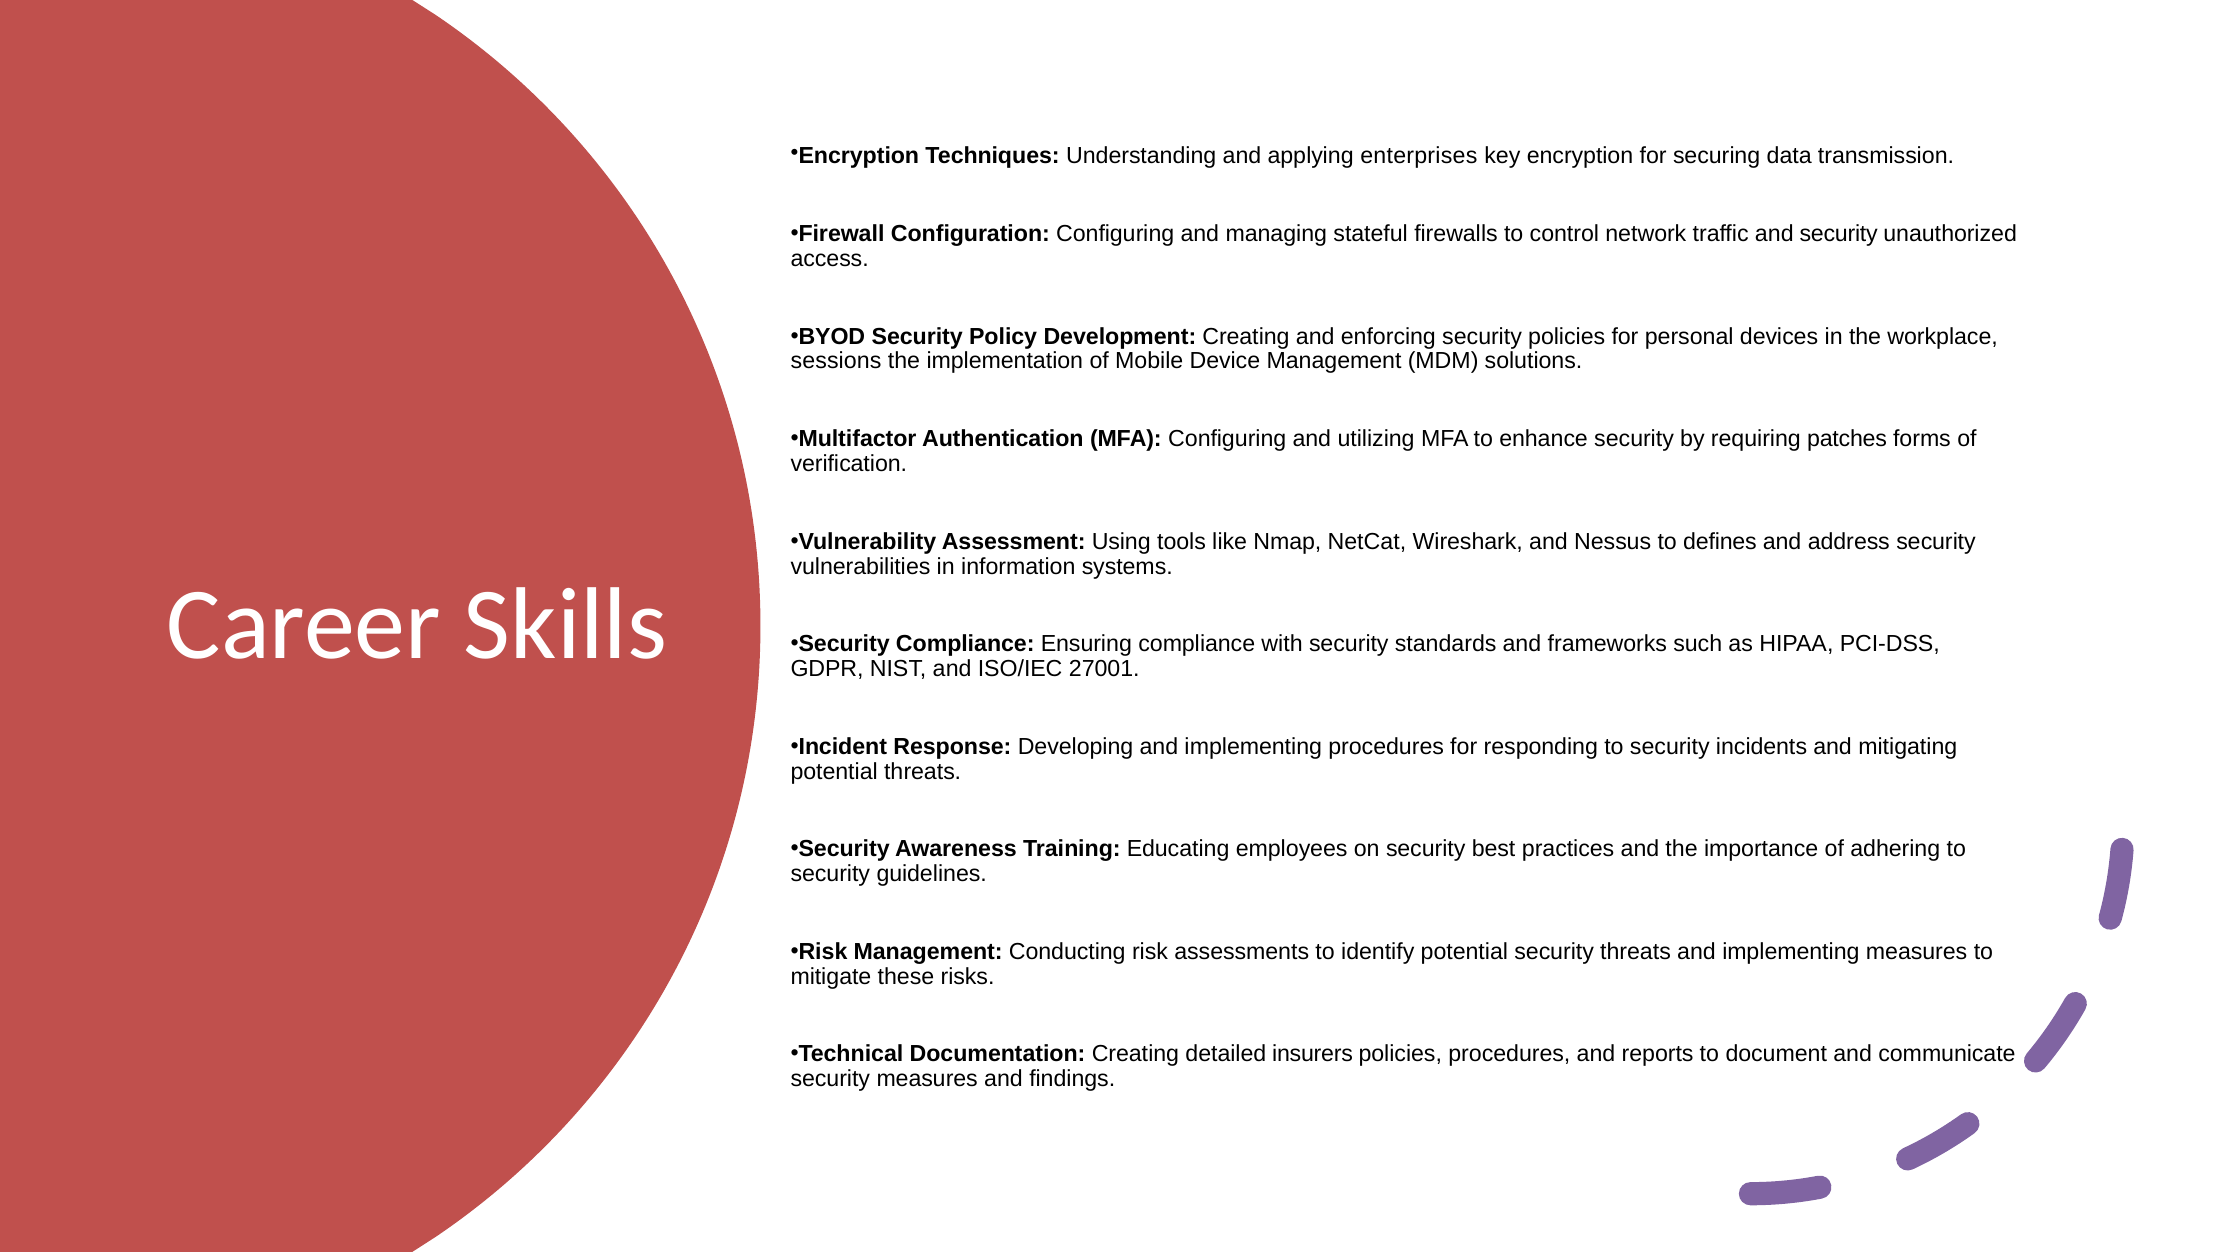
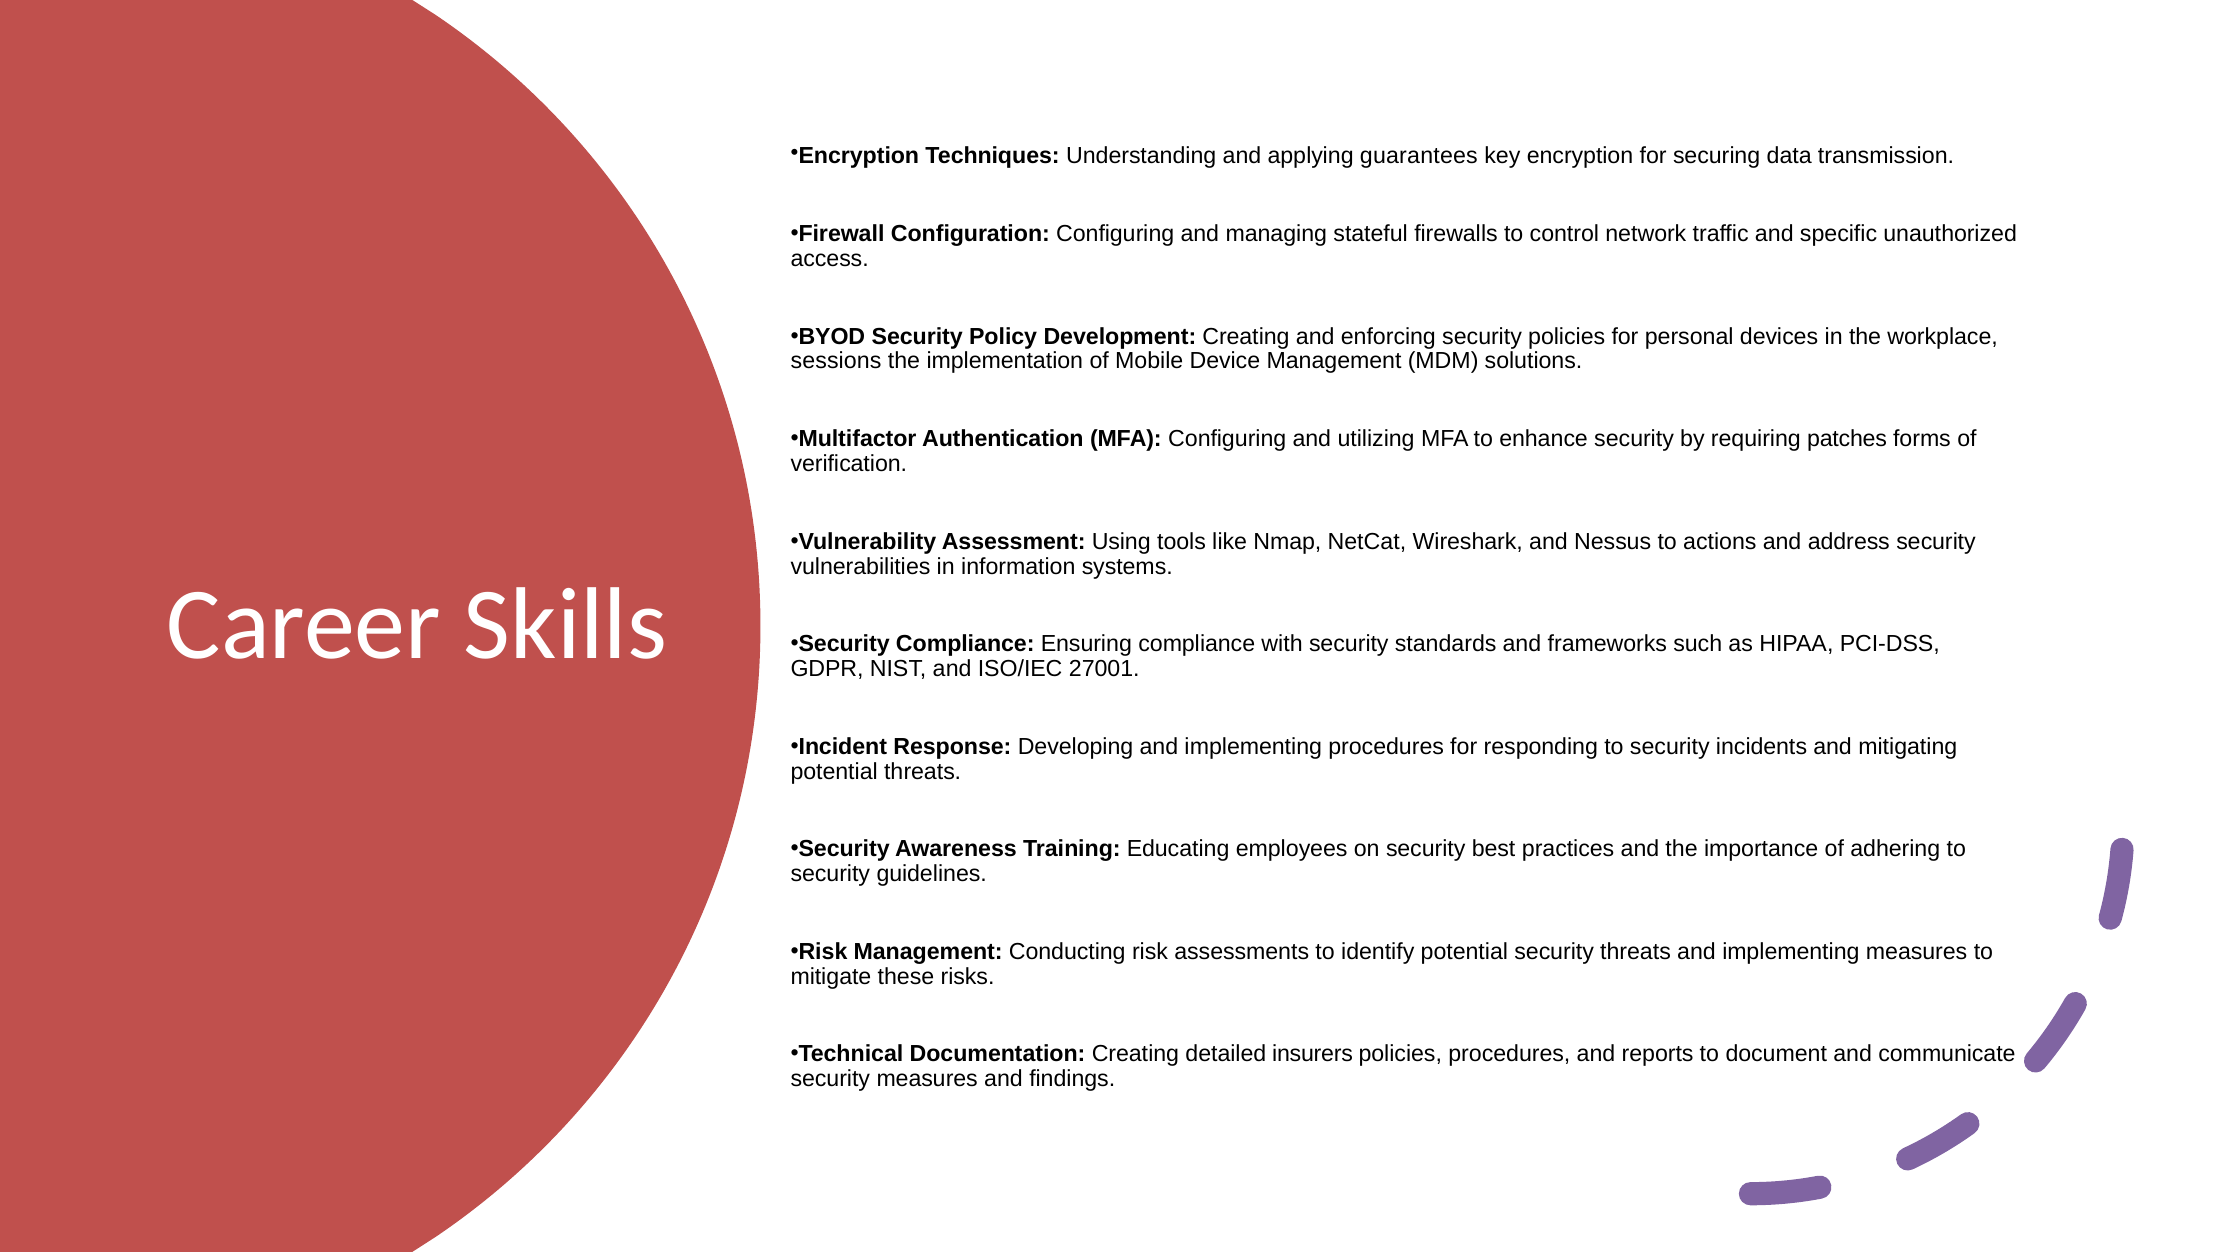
enterprises: enterprises -> guarantees
and security: security -> specific
defines: defines -> actions
